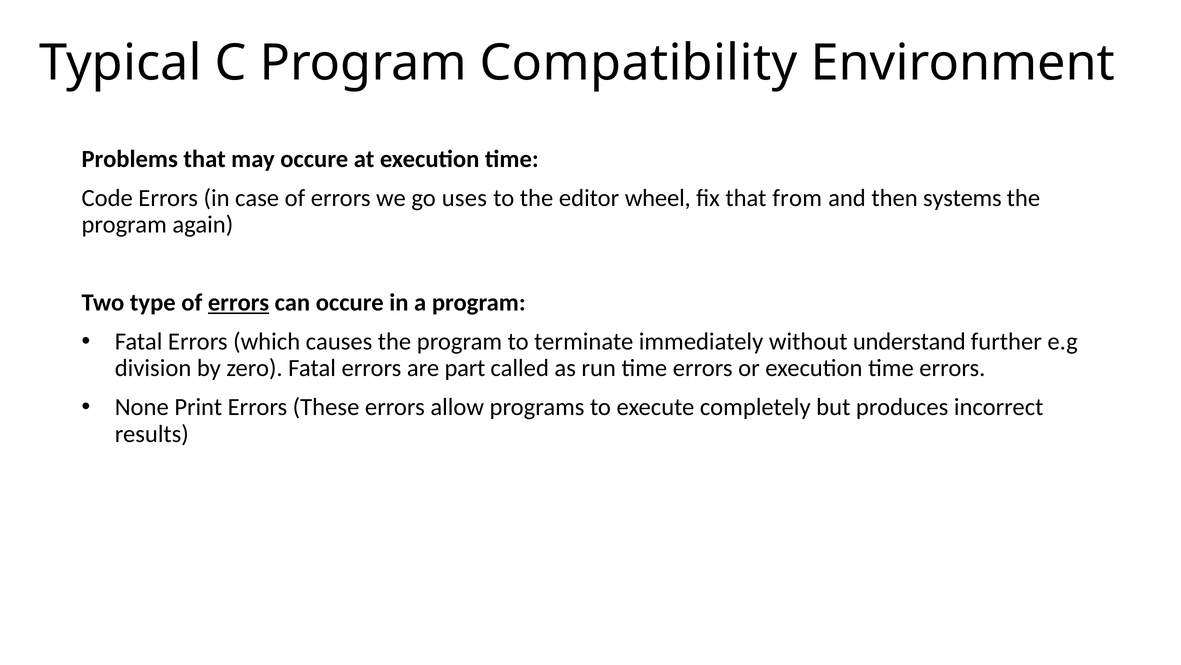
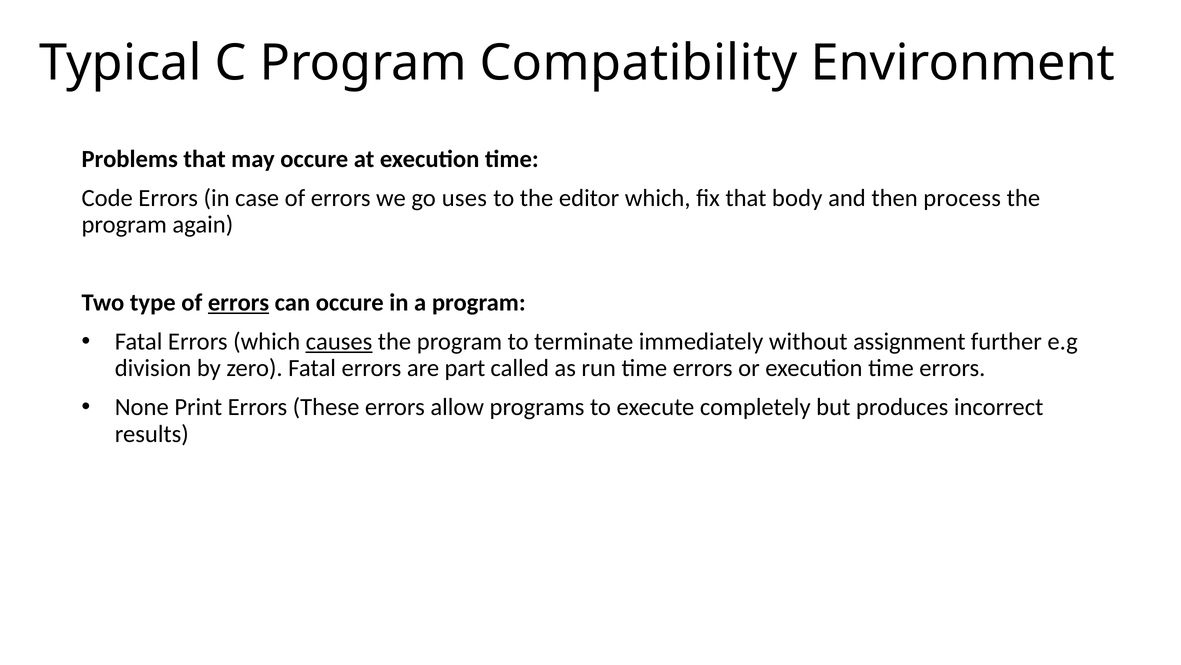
editor wheel: wheel -> which
from: from -> body
systems: systems -> process
causes underline: none -> present
understand: understand -> assignment
